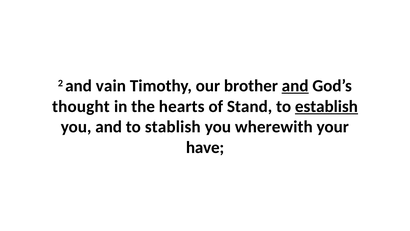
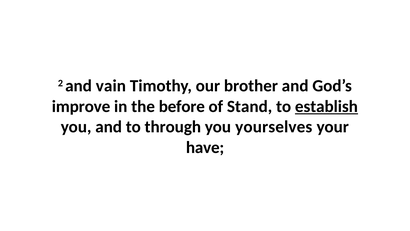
and at (295, 86) underline: present -> none
thought: thought -> improve
hearts: hearts -> before
stablish: stablish -> through
wherewith: wherewith -> yourselves
